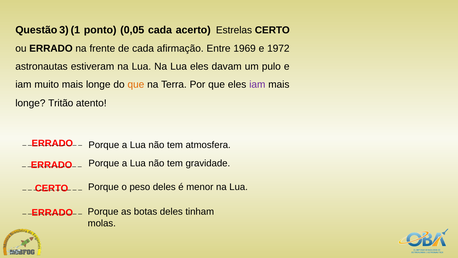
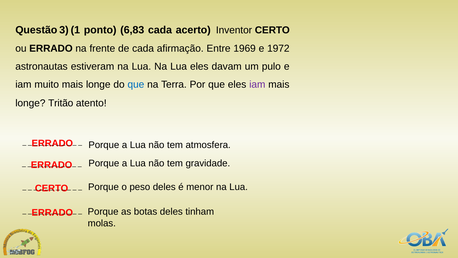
0,05: 0,05 -> 6,83
Estrelas: Estrelas -> Inventor
que at (136, 84) colour: orange -> blue
